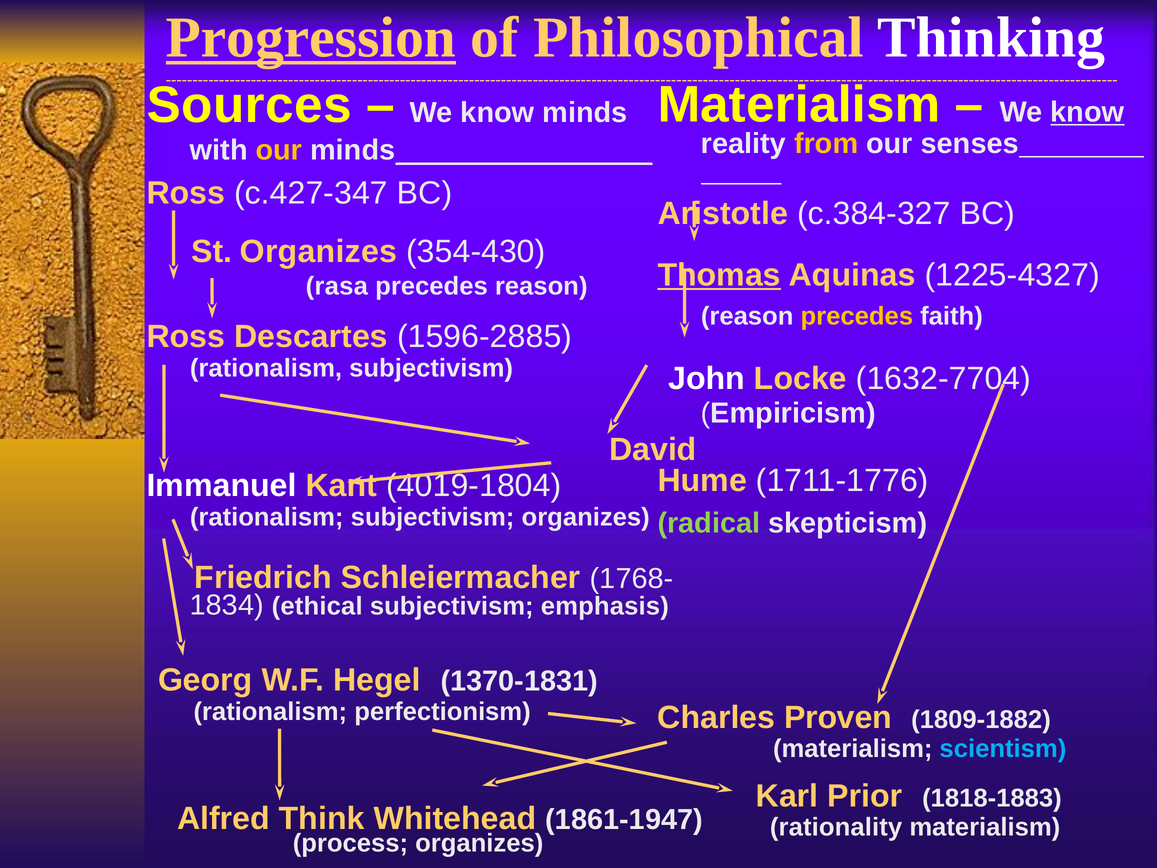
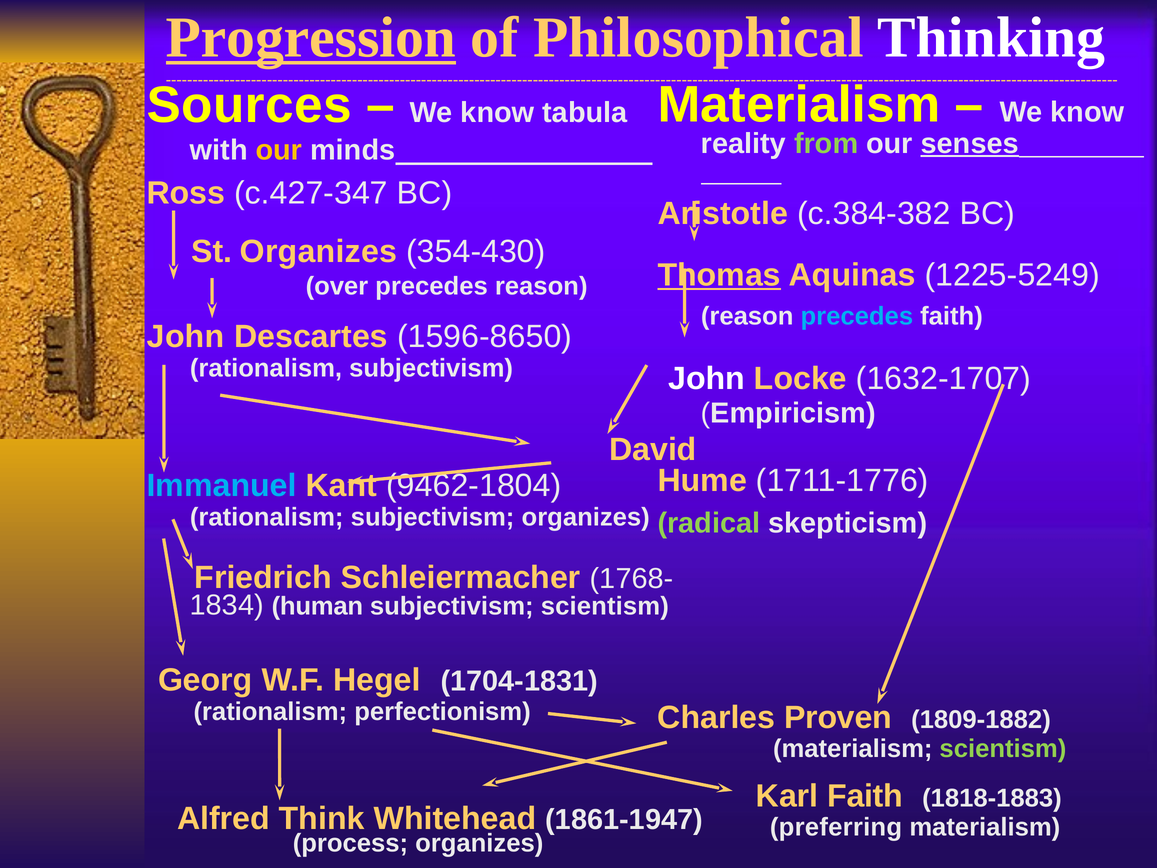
know at (1087, 112) underline: present -> none
know minds: minds -> tabula
from colour: yellow -> light green
senses underline: none -> present
c.384-327: c.384-327 -> c.384-382
1225-4327: 1225-4327 -> 1225-5249
rasa: rasa -> over
precedes at (857, 316) colour: yellow -> light blue
Ross at (186, 336): Ross -> John
1596-2885: 1596-2885 -> 1596-8650
1632-7704: 1632-7704 -> 1632-1707
Immanuel colour: white -> light blue
4019-1804: 4019-1804 -> 9462-1804
ethical: ethical -> human
subjectivism emphasis: emphasis -> scientism
1370-1831: 1370-1831 -> 1704-1831
scientism at (1003, 749) colour: light blue -> light green
Karl Prior: Prior -> Faith
rationality: rationality -> preferring
